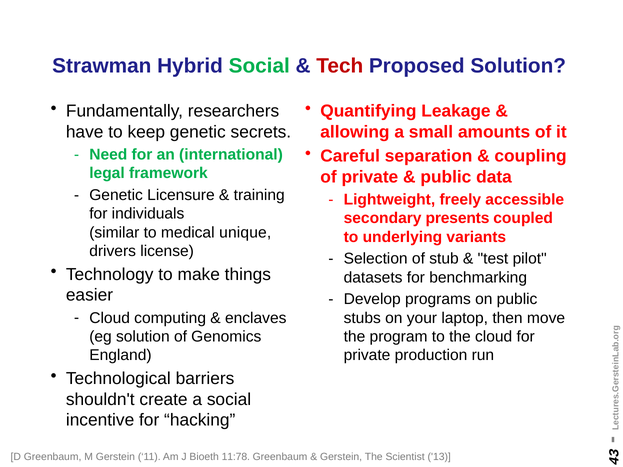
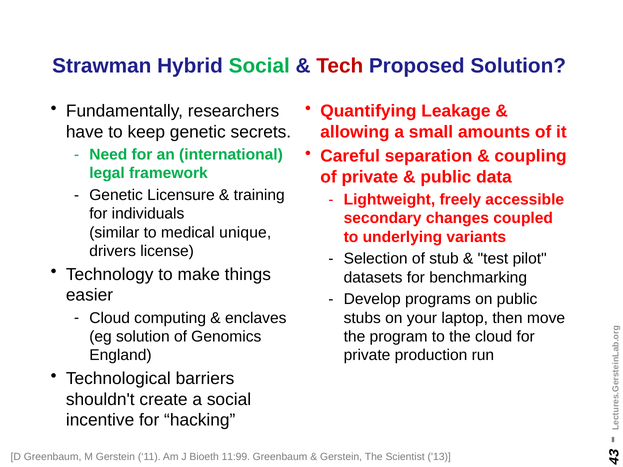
presents: presents -> changes
11:78: 11:78 -> 11:99
